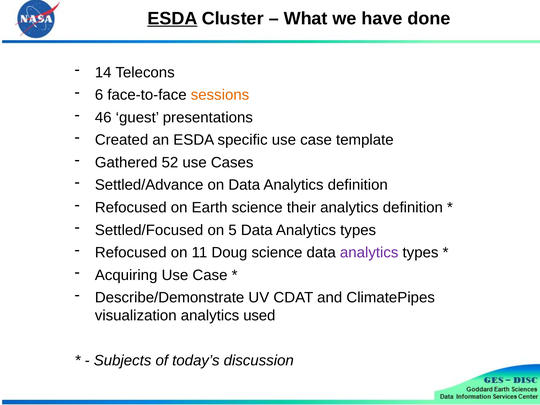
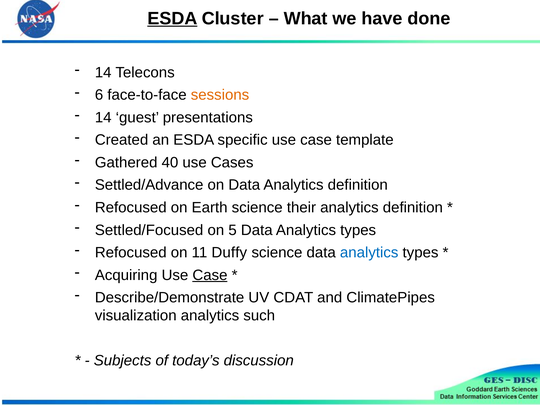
46 at (103, 117): 46 -> 14
52: 52 -> 40
Doug: Doug -> Duffy
analytics at (369, 253) colour: purple -> blue
Case at (210, 275) underline: none -> present
used: used -> such
